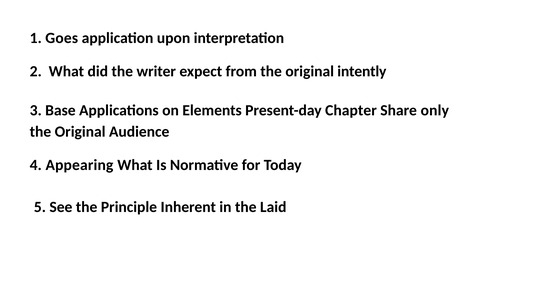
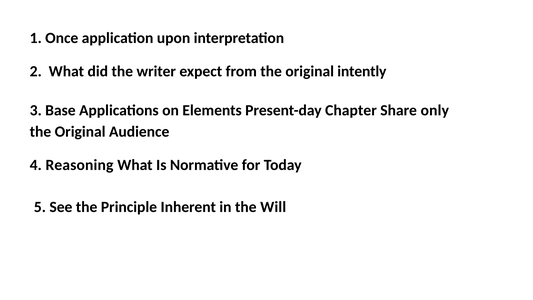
Goes: Goes -> Once
Appearing: Appearing -> Reasoning
Laid: Laid -> Will
